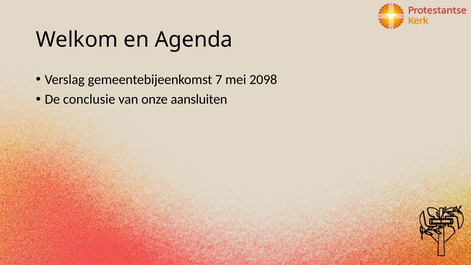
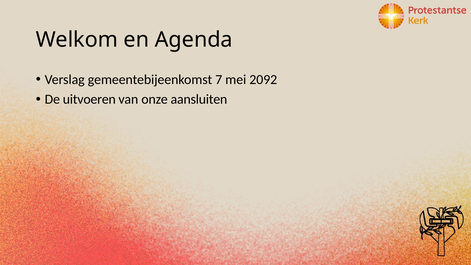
2098: 2098 -> 2092
conclusie: conclusie -> uitvoeren
